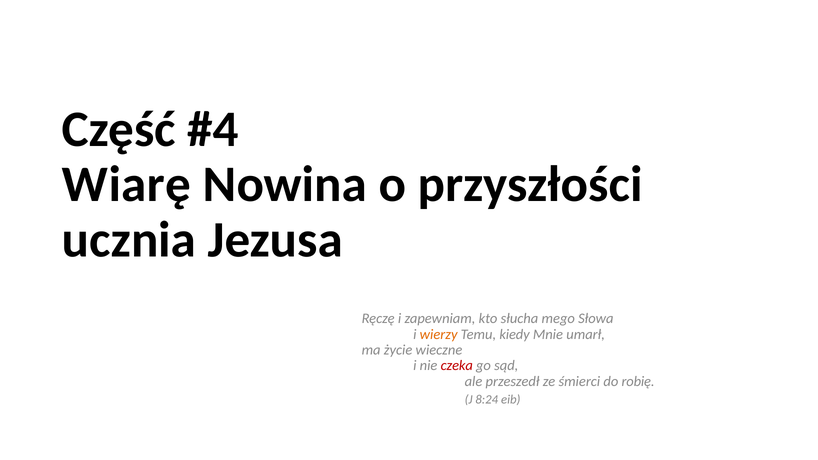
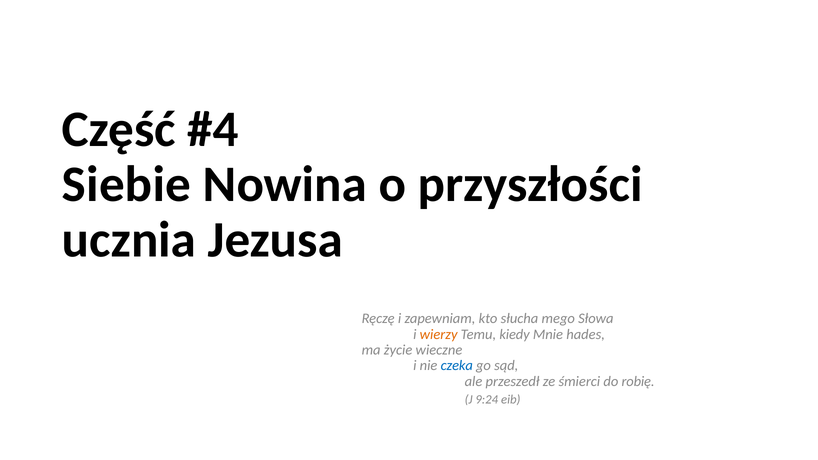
Wiarę: Wiarę -> Siebie
umarł: umarł -> hades
czeka colour: red -> blue
8:24: 8:24 -> 9:24
